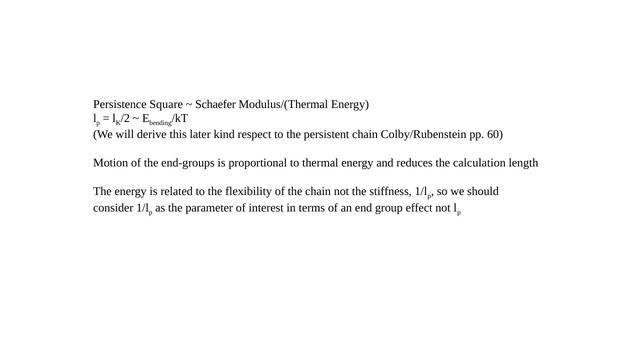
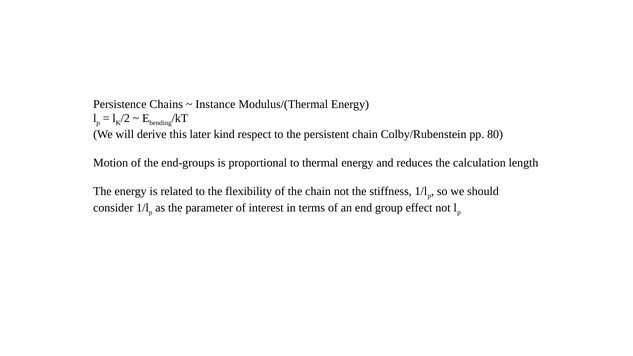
Square: Square -> Chains
Schaefer: Schaefer -> Instance
60: 60 -> 80
